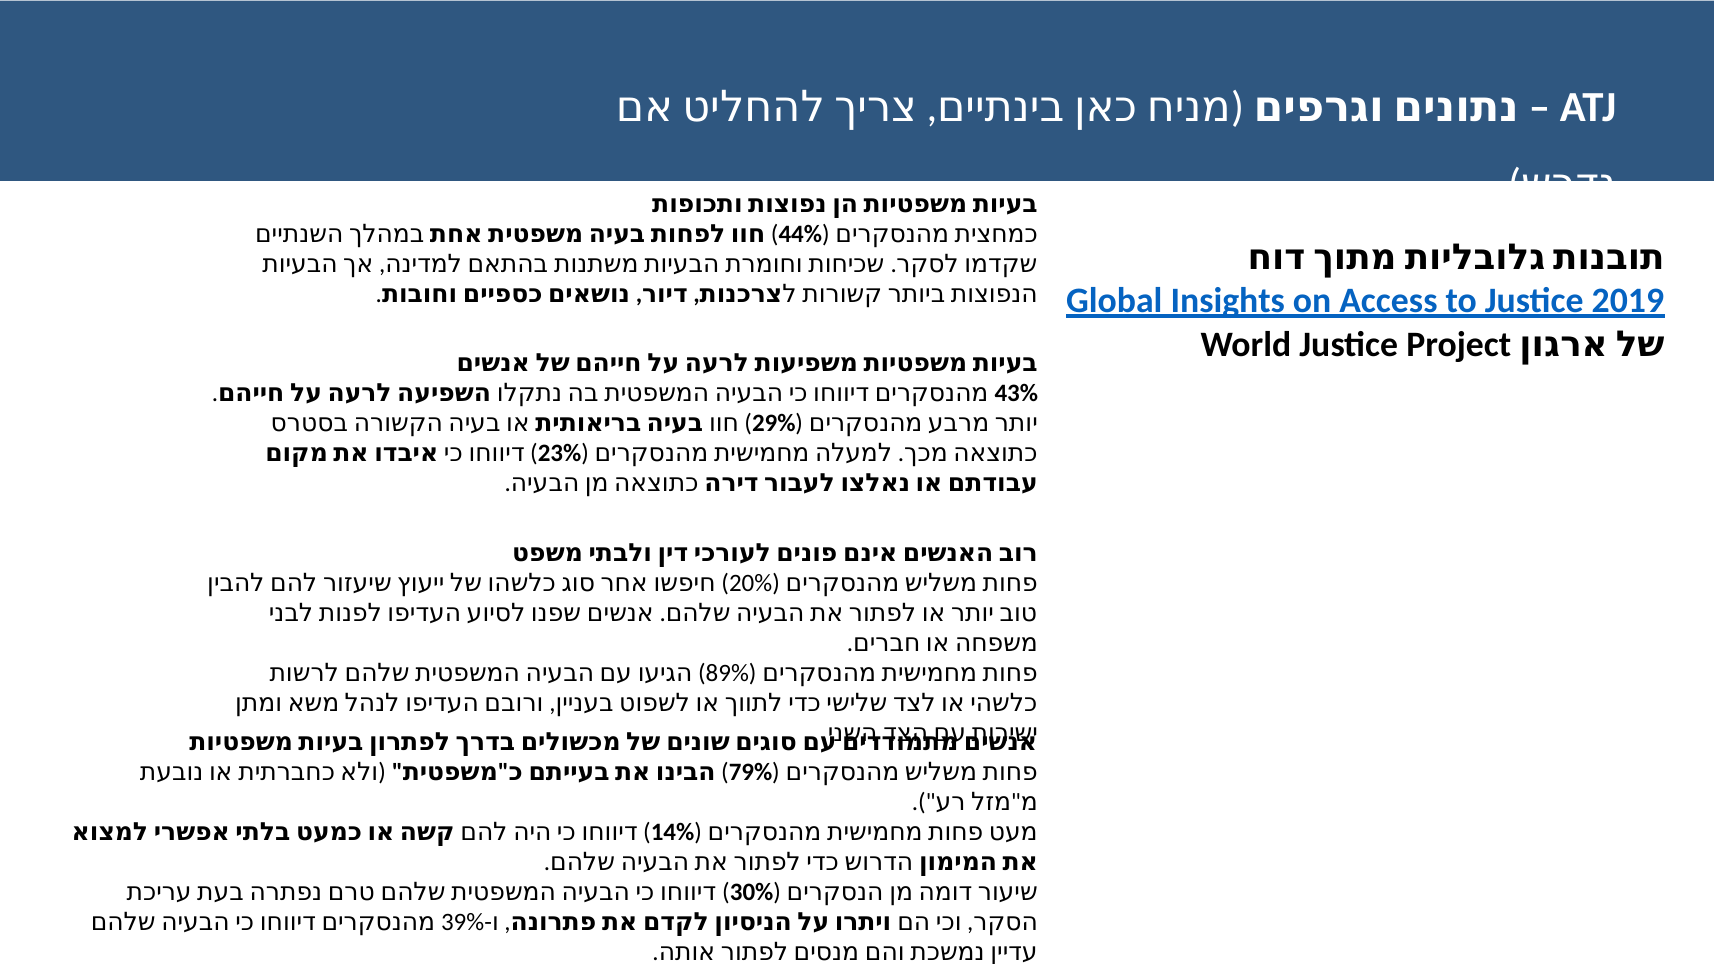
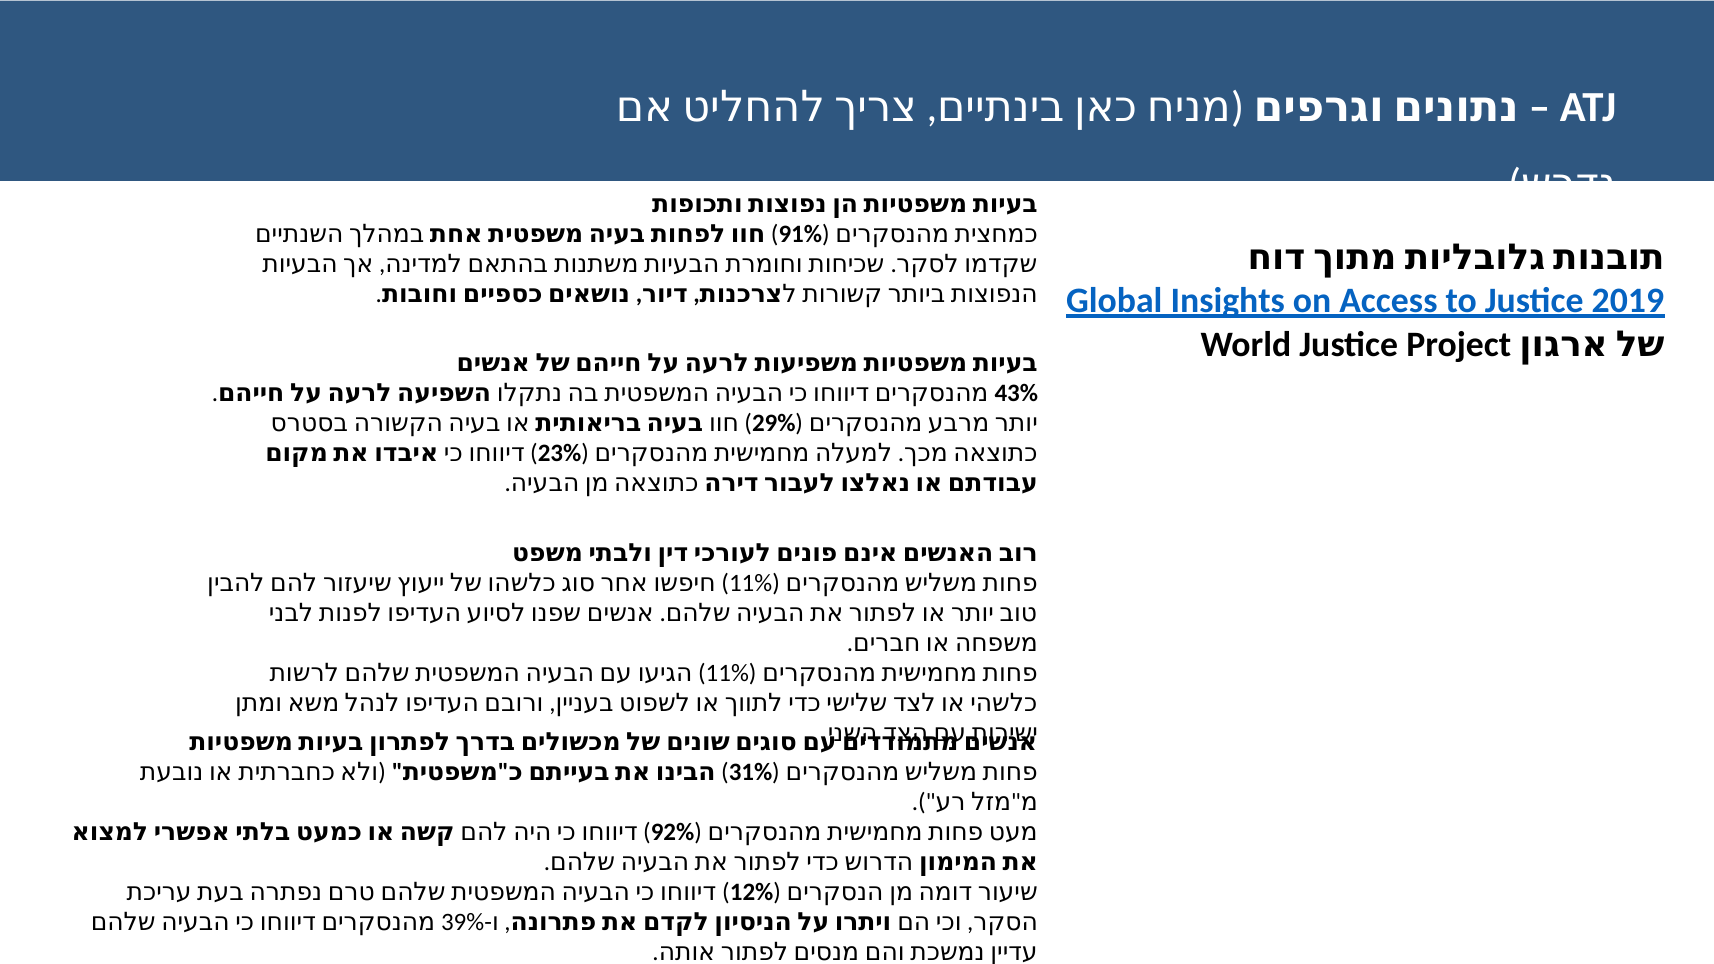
44%: 44% -> 91%
20% at (751, 583): 20% -> 11%
89% at (727, 673): 89% -> 11%
79%: 79% -> 31%
14%: 14% -> 92%
30%: 30% -> 12%
